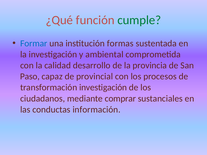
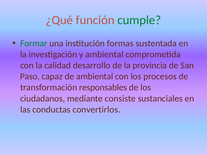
Formar colour: blue -> green
de provincial: provincial -> ambiental
transformación investigación: investigación -> responsables
comprar: comprar -> consiste
información: información -> convertirlos
